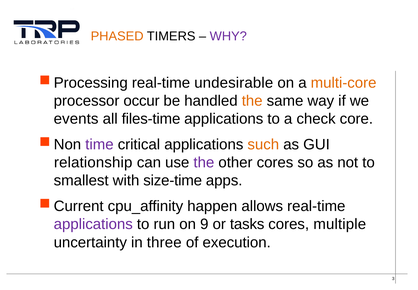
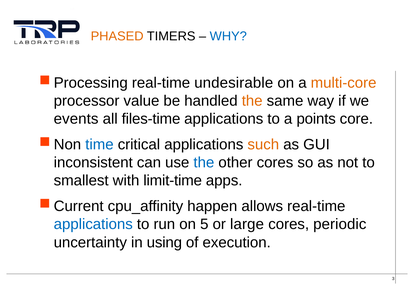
WHY colour: purple -> blue
occur: occur -> value
check: check -> points
time colour: purple -> blue
relationship: relationship -> inconsistent
the at (204, 162) colour: purple -> blue
size-time: size-time -> limit-time
applications at (93, 224) colour: purple -> blue
9: 9 -> 5
tasks: tasks -> large
multiple: multiple -> periodic
three: three -> using
